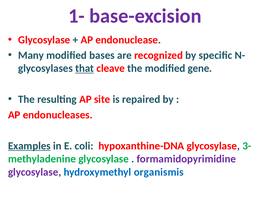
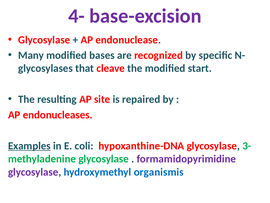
1-: 1- -> 4-
that underline: present -> none
gene: gene -> start
